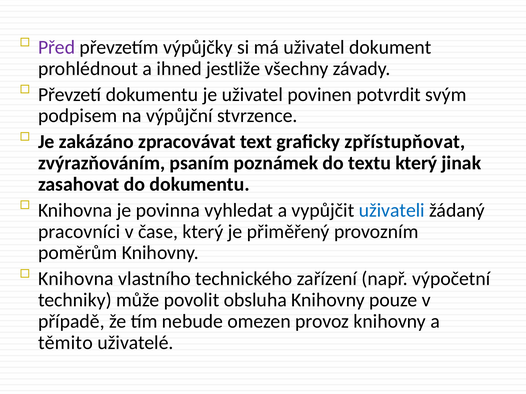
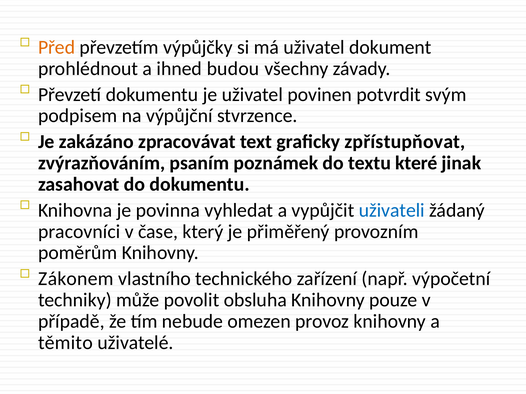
Před colour: purple -> orange
jestliže: jestliže -> budou
textu který: který -> které
Knihovna at (76, 279): Knihovna -> Zákonem
